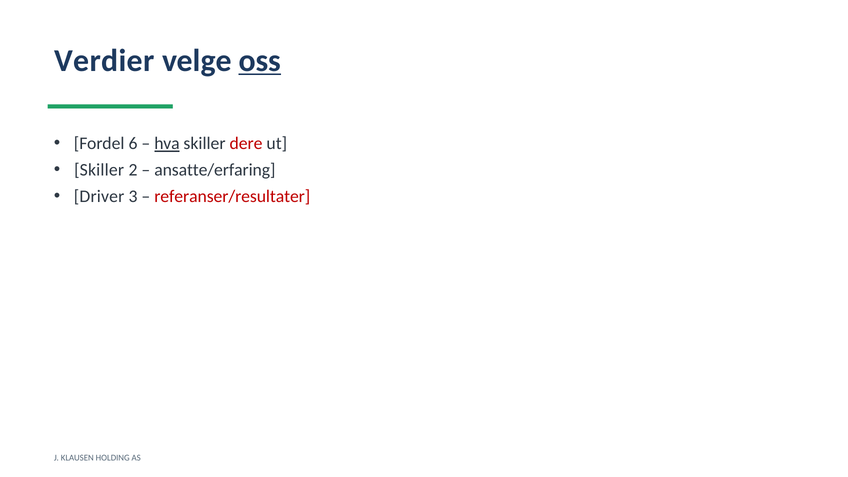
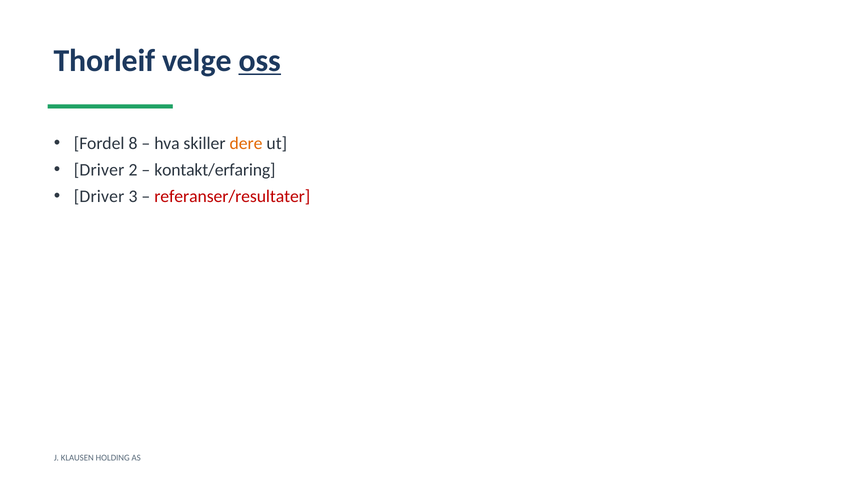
Verdier: Verdier -> Thorleif
6: 6 -> 8
hva underline: present -> none
dere colour: red -> orange
Skiller at (99, 170): Skiller -> Driver
ansatte/erfaring: ansatte/erfaring -> kontakt/erfaring
